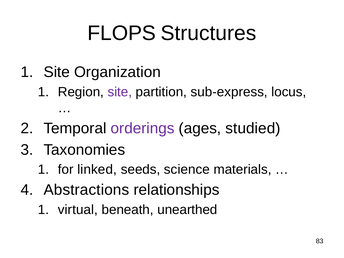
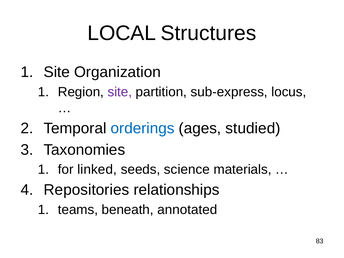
FLOPS: FLOPS -> LOCAL
orderings colour: purple -> blue
Abstractions: Abstractions -> Repositories
virtual: virtual -> teams
unearthed: unearthed -> annotated
